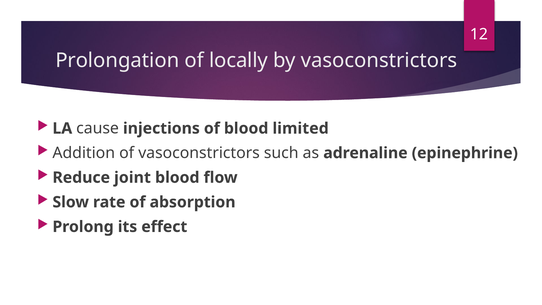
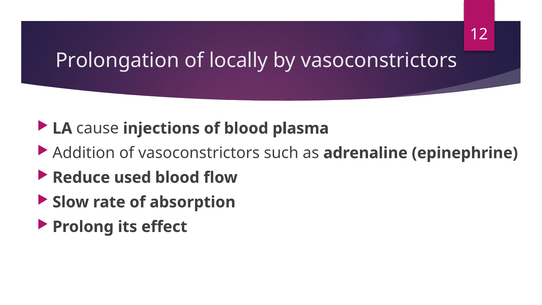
limited: limited -> plasma
joint: joint -> used
